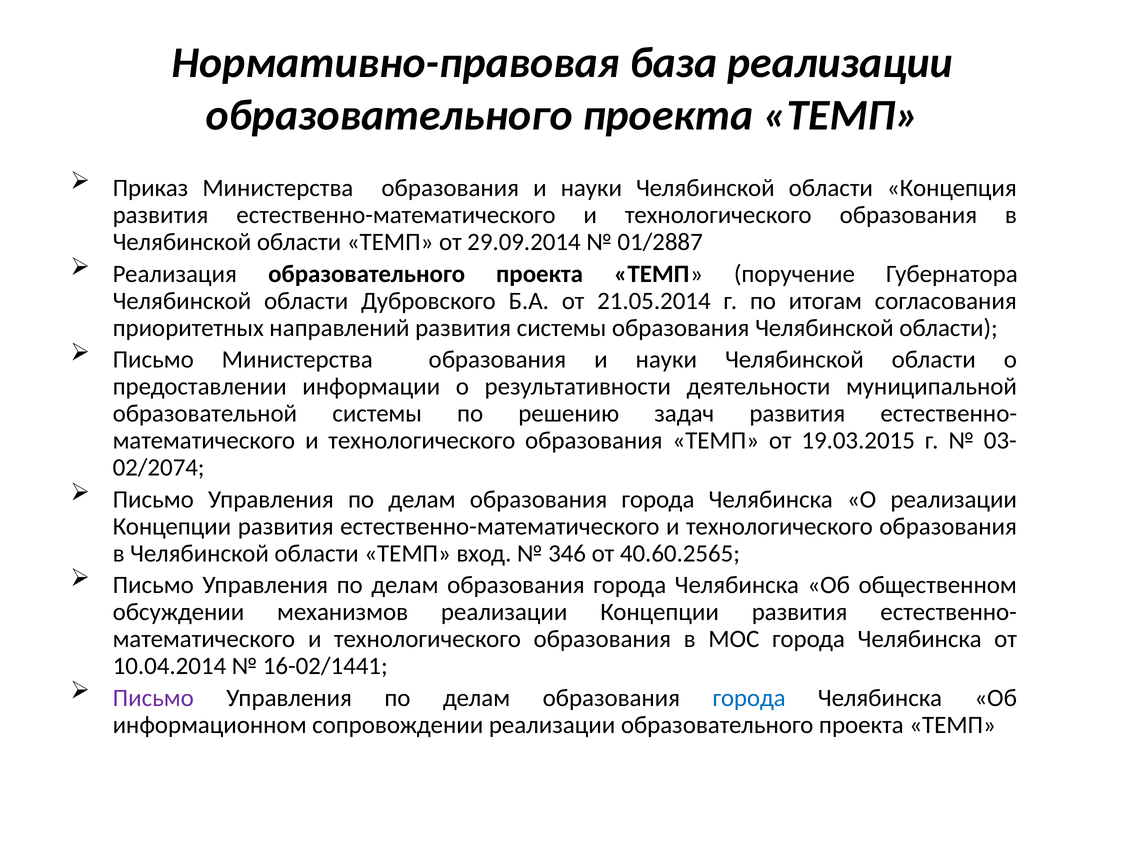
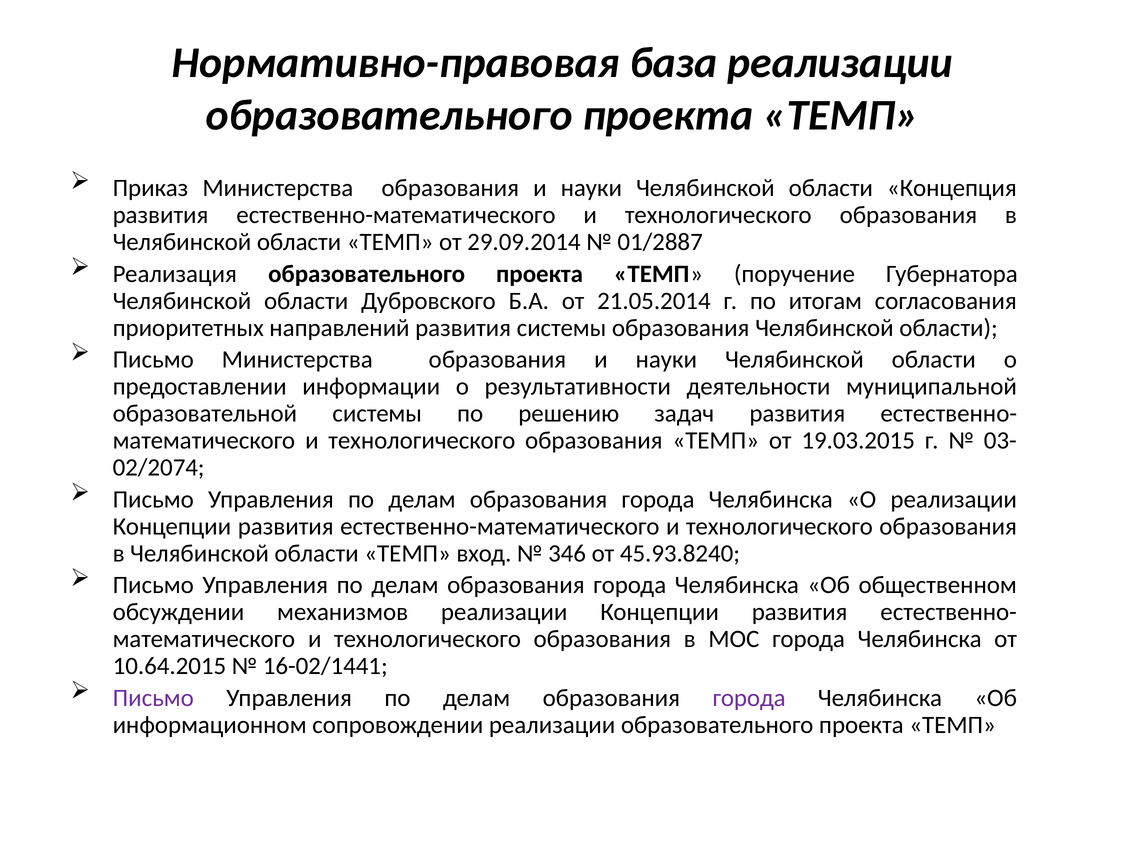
40.60.2565: 40.60.2565 -> 45.93.8240
10.04.2014: 10.04.2014 -> 10.64.2015
города at (749, 698) colour: blue -> purple
